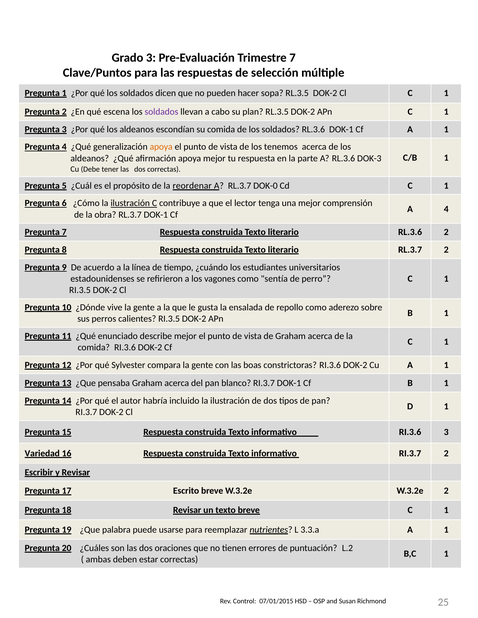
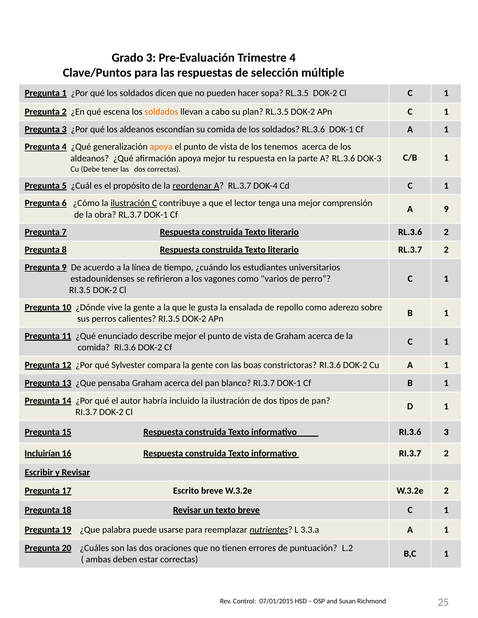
Trimestre 7: 7 -> 4
soldados at (161, 112) colour: purple -> orange
DOK-0: DOK-0 -> DOK-4
A 4: 4 -> 9
sentía: sentía -> varios
Variedad: Variedad -> Incluirían
